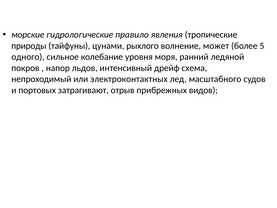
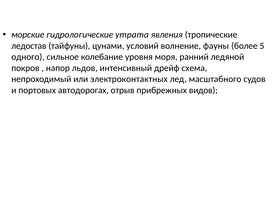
правило: правило -> утрата
природы: природы -> ледостав
рыхлого: рыхлого -> условий
может: может -> фауны
затрагивают: затрагивают -> автодорогах
